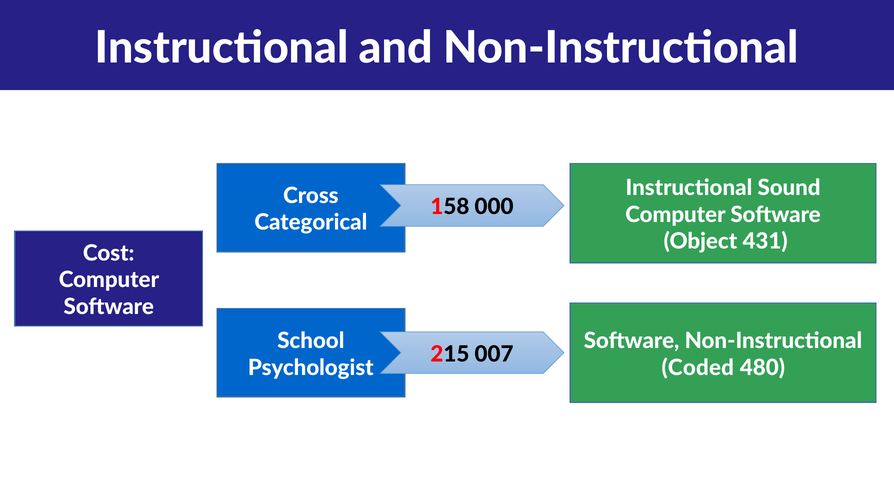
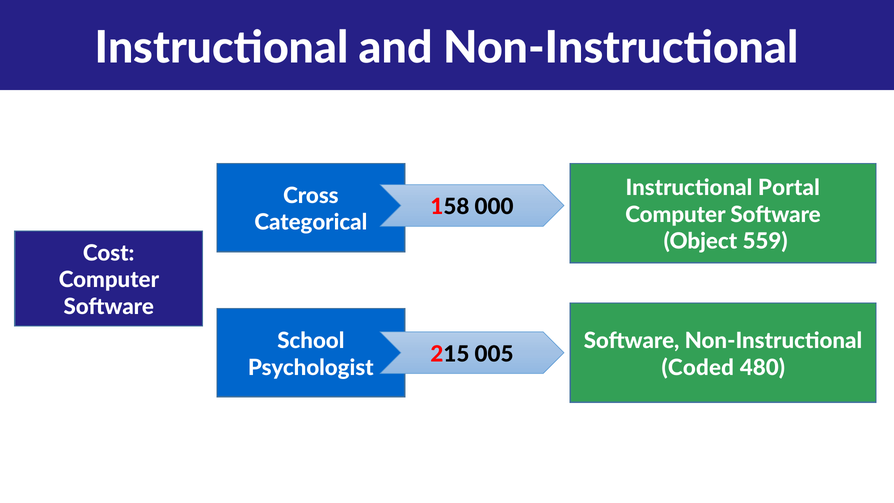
Sound: Sound -> Portal
431: 431 -> 559
007: 007 -> 005
